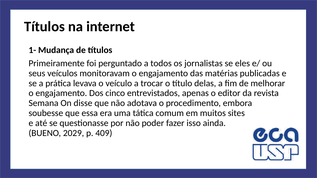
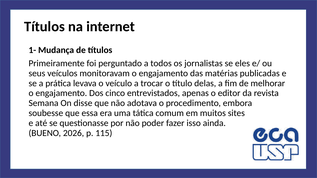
2029: 2029 -> 2026
409: 409 -> 115
